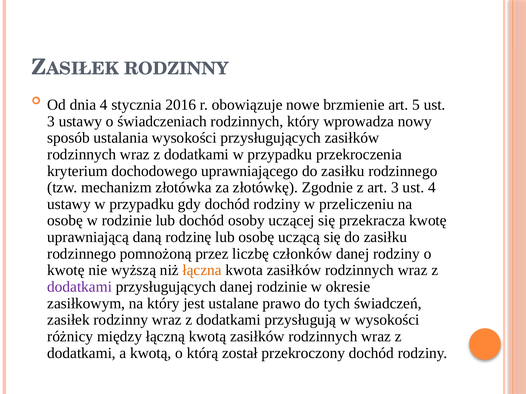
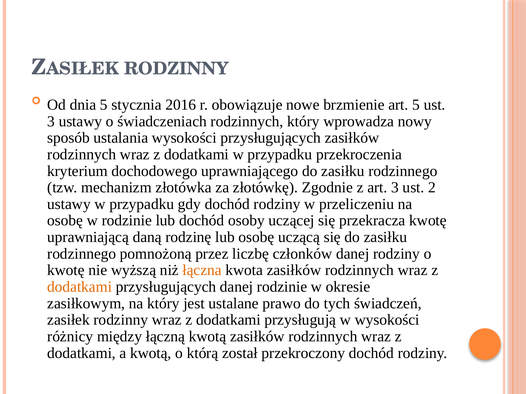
dnia 4: 4 -> 5
ust 4: 4 -> 2
dodatkami at (80, 287) colour: purple -> orange
